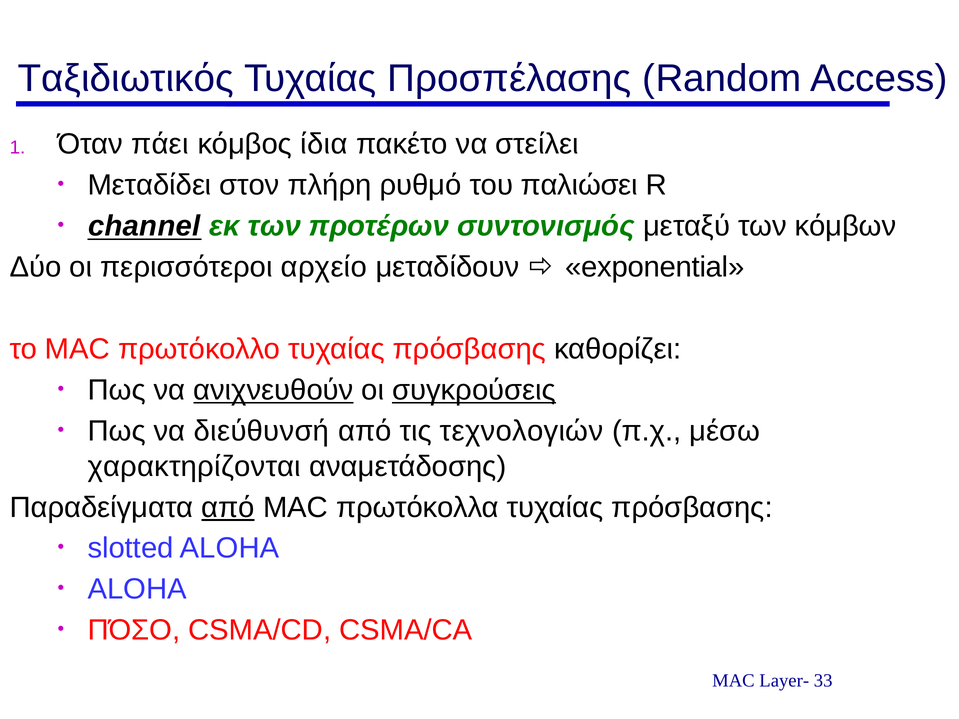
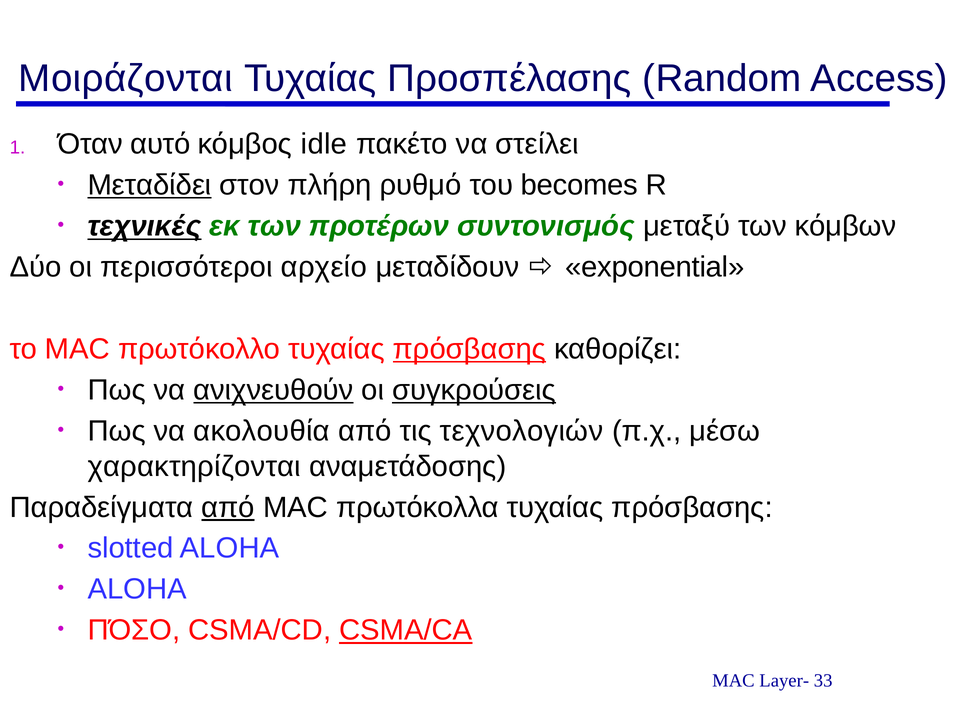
Ταξιδιωτικός: Ταξιδιωτικός -> Μοιράζονται
πάει: πάει -> αυτό
ίδια: ίδια -> idle
Μεταδίδει underline: none -> present
παλιώσει: παλιώσει -> becomes
channel: channel -> τεχνικές
πρόσβασης at (469, 349) underline: none -> present
διεύθυνσή: διεύθυνσή -> ακολουθία
CSMA/CA underline: none -> present
